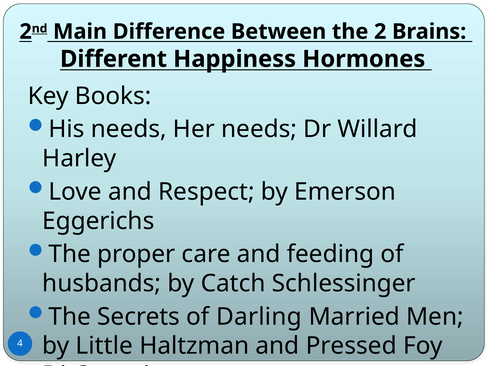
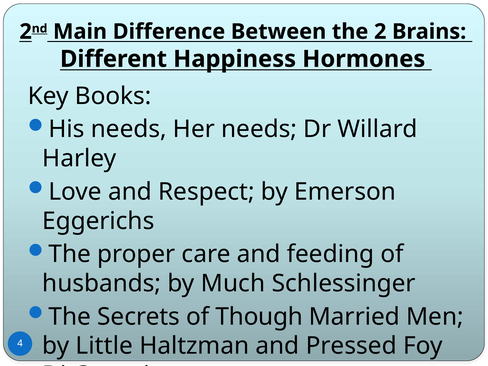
Catch: Catch -> Much
Darling: Darling -> Though
